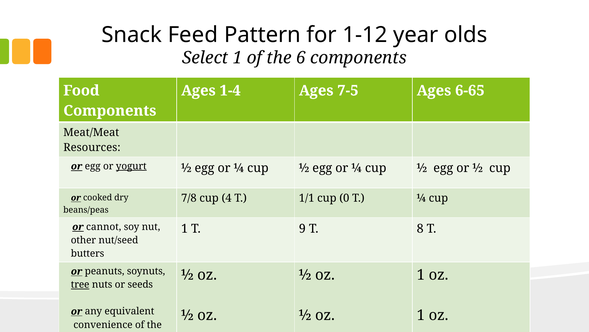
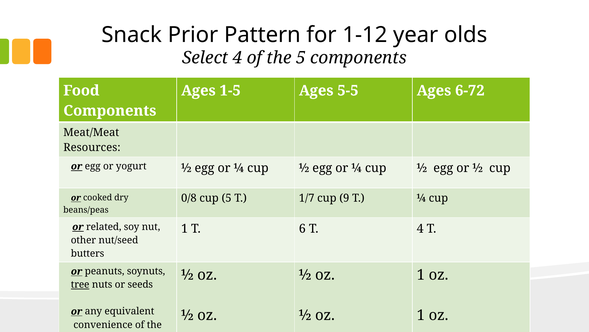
Feed: Feed -> Prior
Select 1: 1 -> 4
the 6: 6 -> 5
1-4: 1-4 -> 1-5
7-5: 7-5 -> 5-5
6-65: 6-65 -> 6-72
yogurt underline: present -> none
7/8: 7/8 -> 0/8
cup 4: 4 -> 5
1/1: 1/1 -> 1/7
0: 0 -> 9
cannot: cannot -> related
9: 9 -> 6
T 8: 8 -> 4
